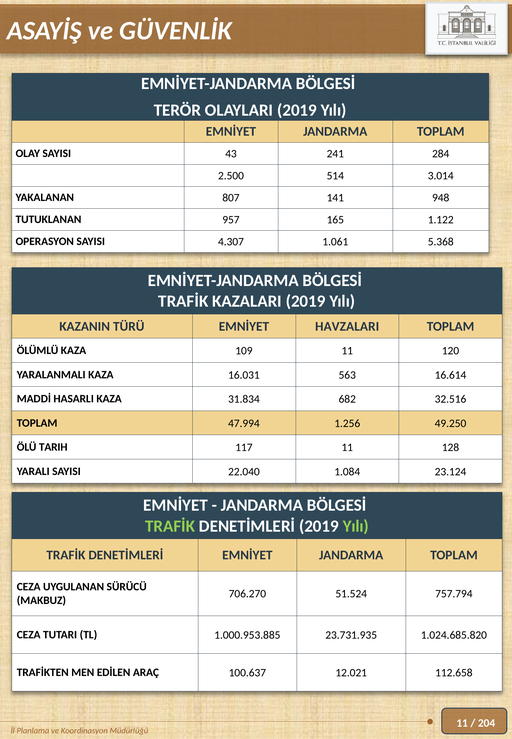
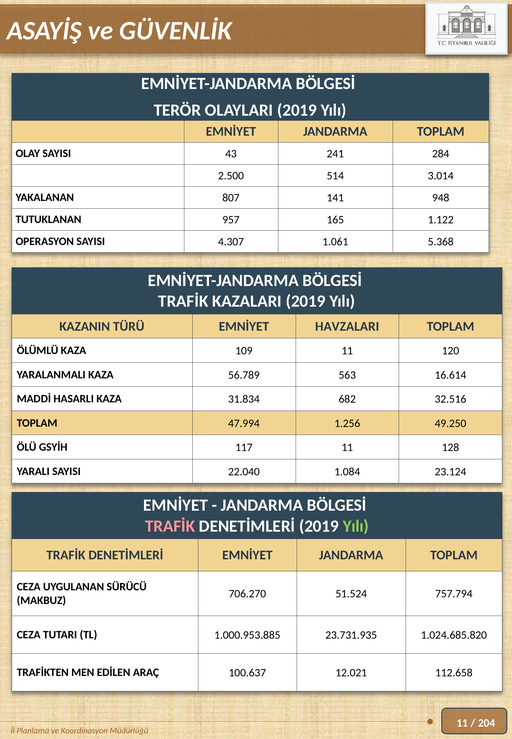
16.031: 16.031 -> 56.789
TARIH: TARIH -> GSYİH
TRAFİK at (170, 526) colour: light green -> pink
